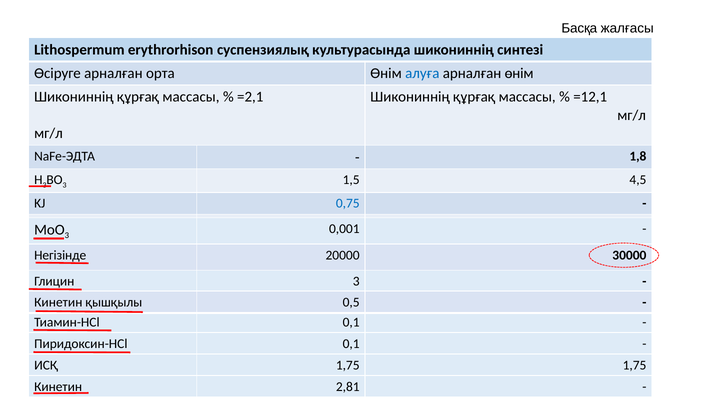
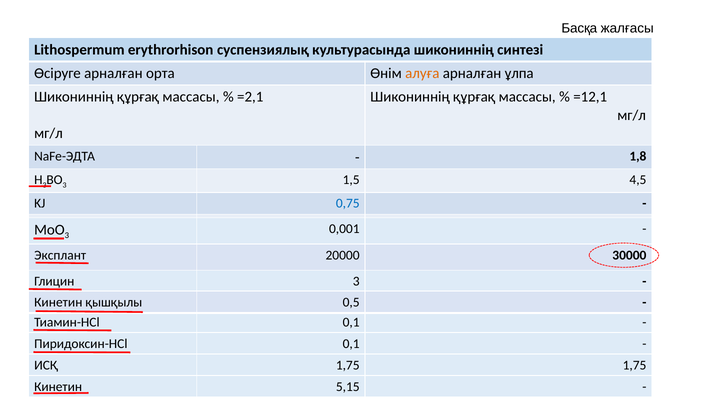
алуға colour: blue -> orange
арналған өнім: өнім -> ұлпа
Негізінде: Негізінде -> Эксплант
2,81: 2,81 -> 5,15
